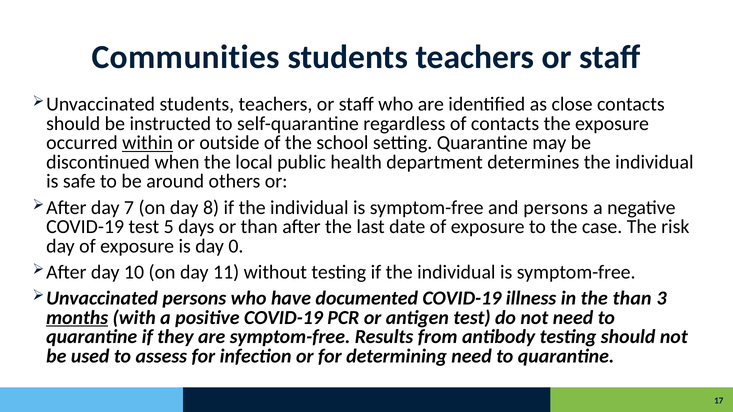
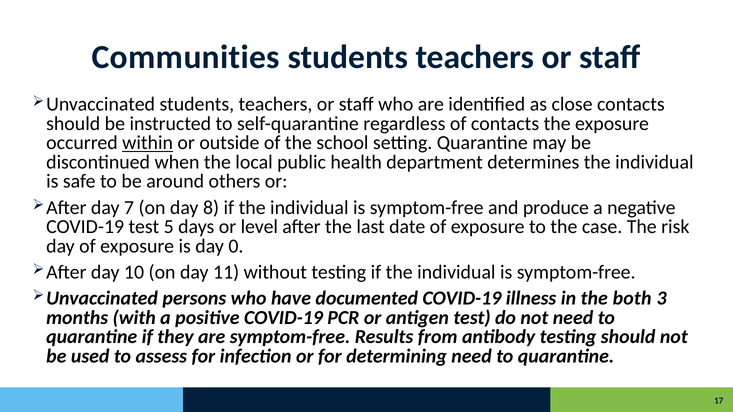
and persons: persons -> produce
or than: than -> level
the than: than -> both
months underline: present -> none
